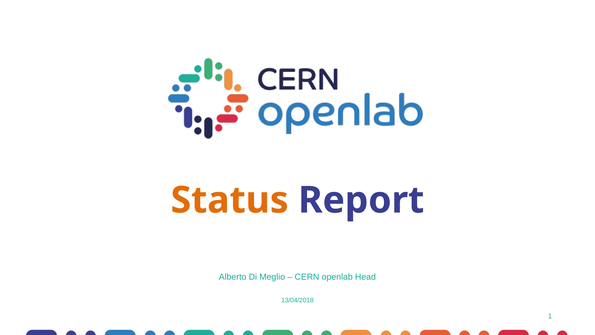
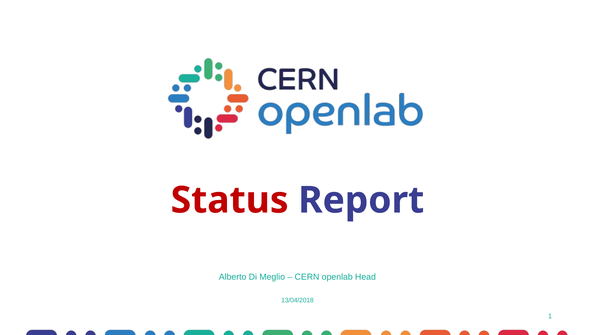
Status colour: orange -> red
